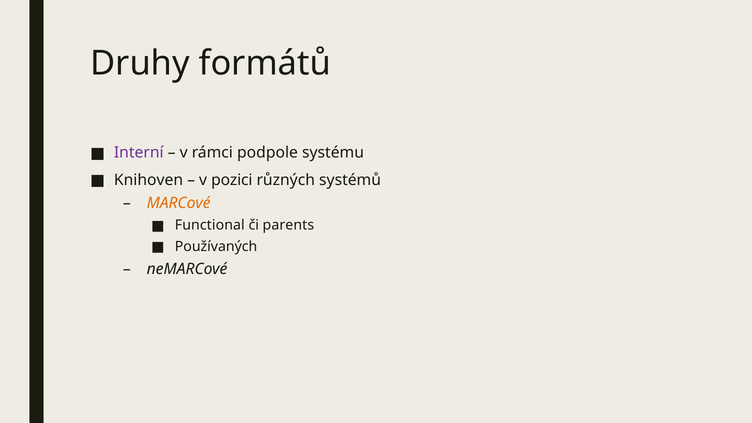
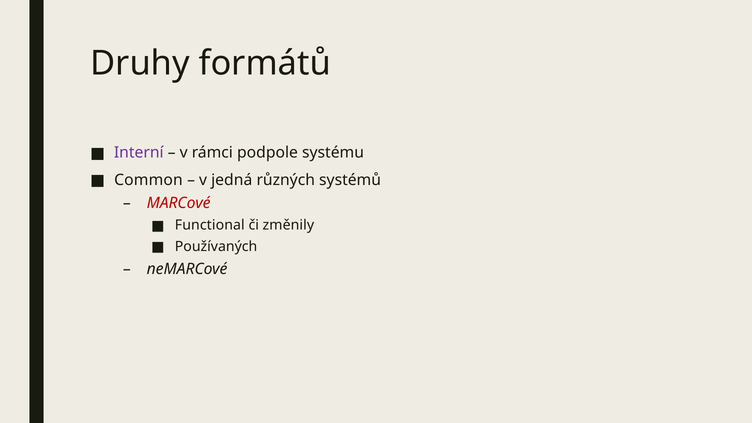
Knihoven: Knihoven -> Common
pozici: pozici -> jedná
MARCové colour: orange -> red
parents: parents -> změnily
